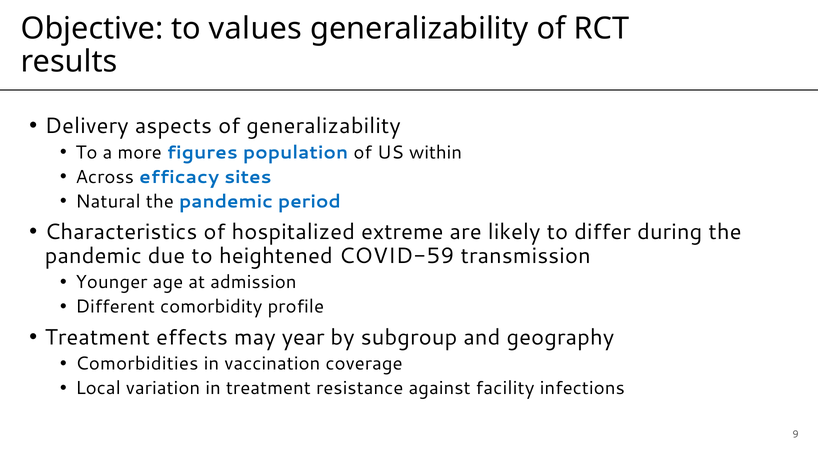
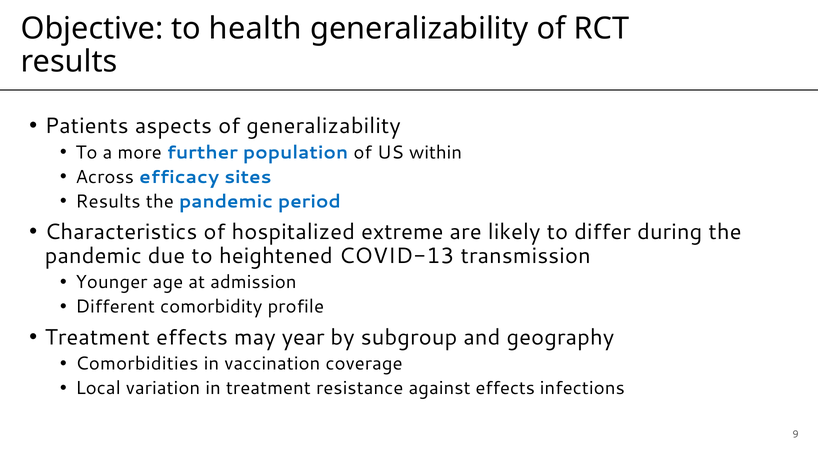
values: values -> health
Delivery: Delivery -> Patients
figures: figures -> further
Natural at (108, 201): Natural -> Results
COVID-59: COVID-59 -> COVID-13
against facility: facility -> effects
